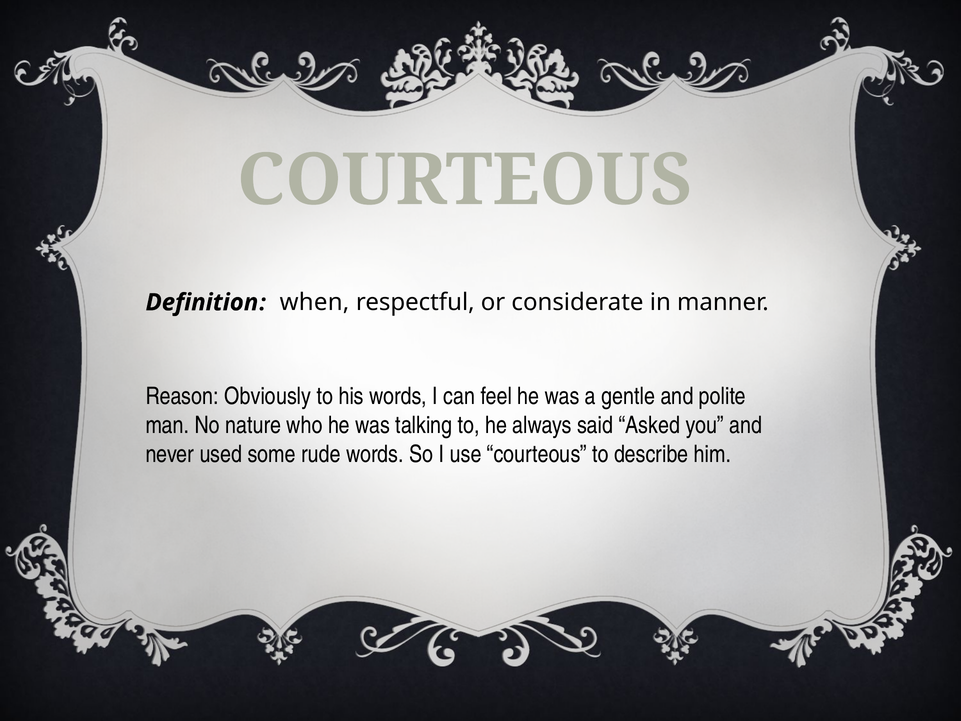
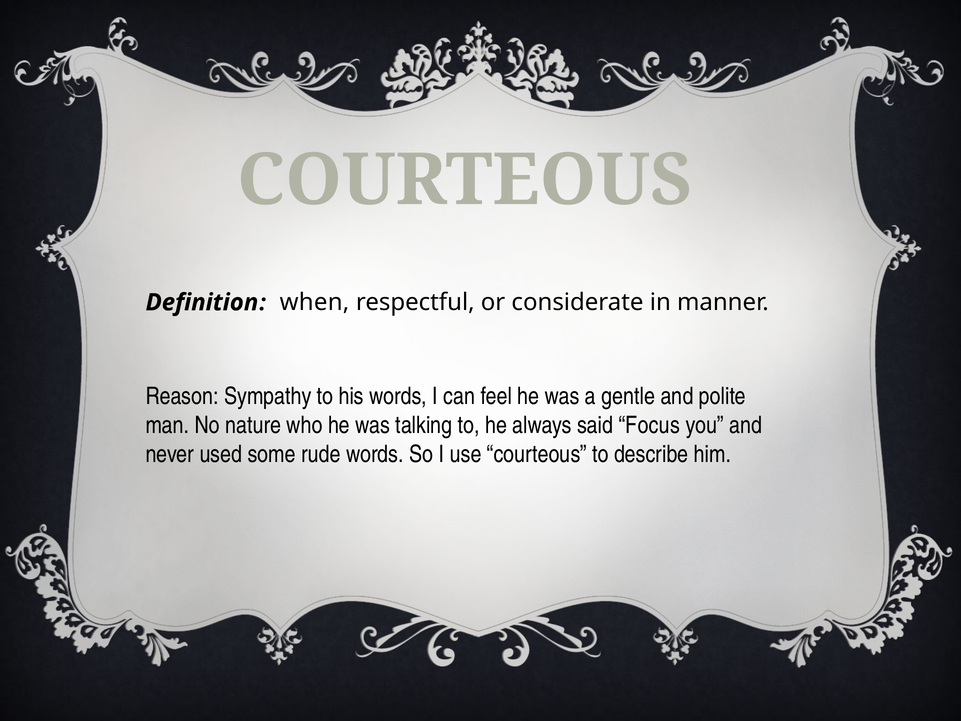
Obviously: Obviously -> Sympathy
Asked: Asked -> Focus
